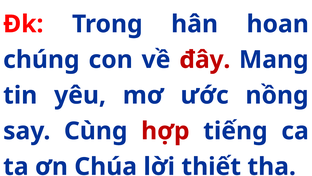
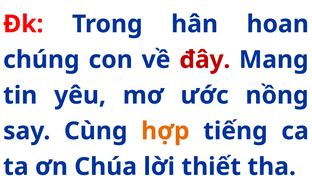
hợp colour: red -> orange
